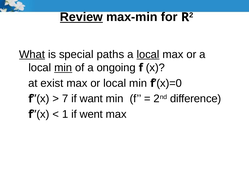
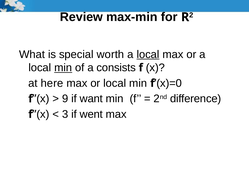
Review underline: present -> none
What underline: present -> none
paths: paths -> worth
ongoing: ongoing -> consists
exist: exist -> here
7: 7 -> 9
1: 1 -> 3
